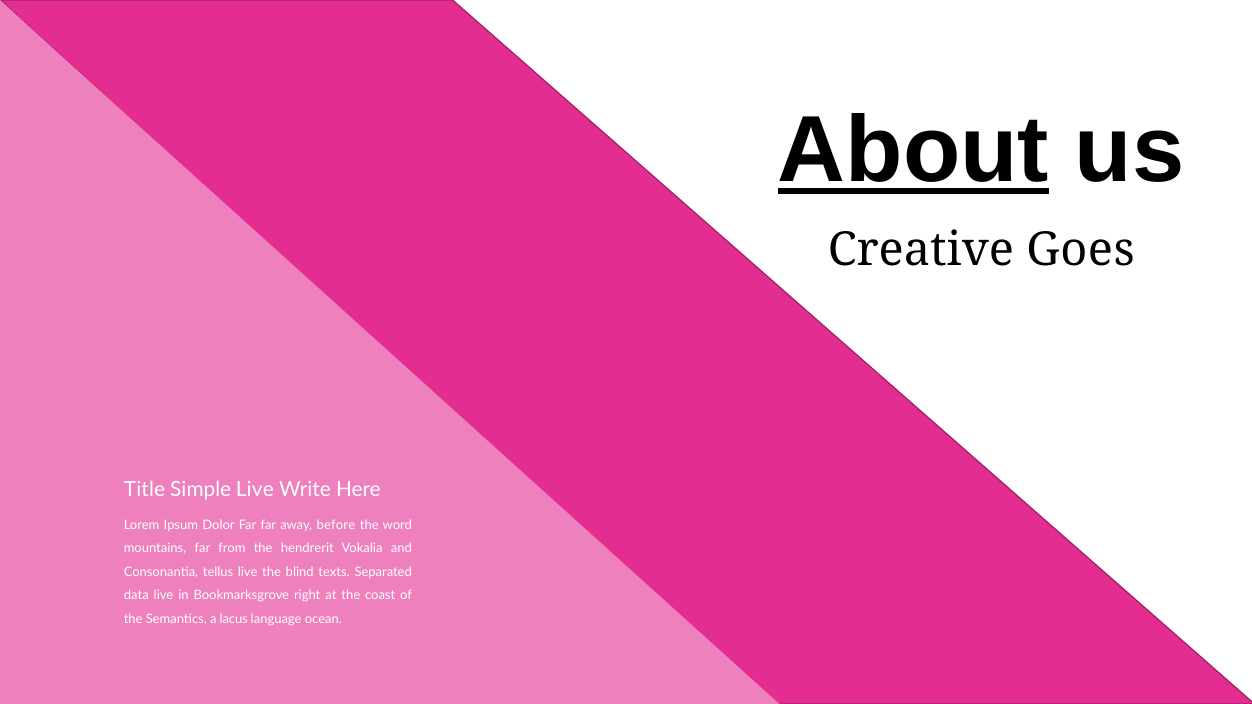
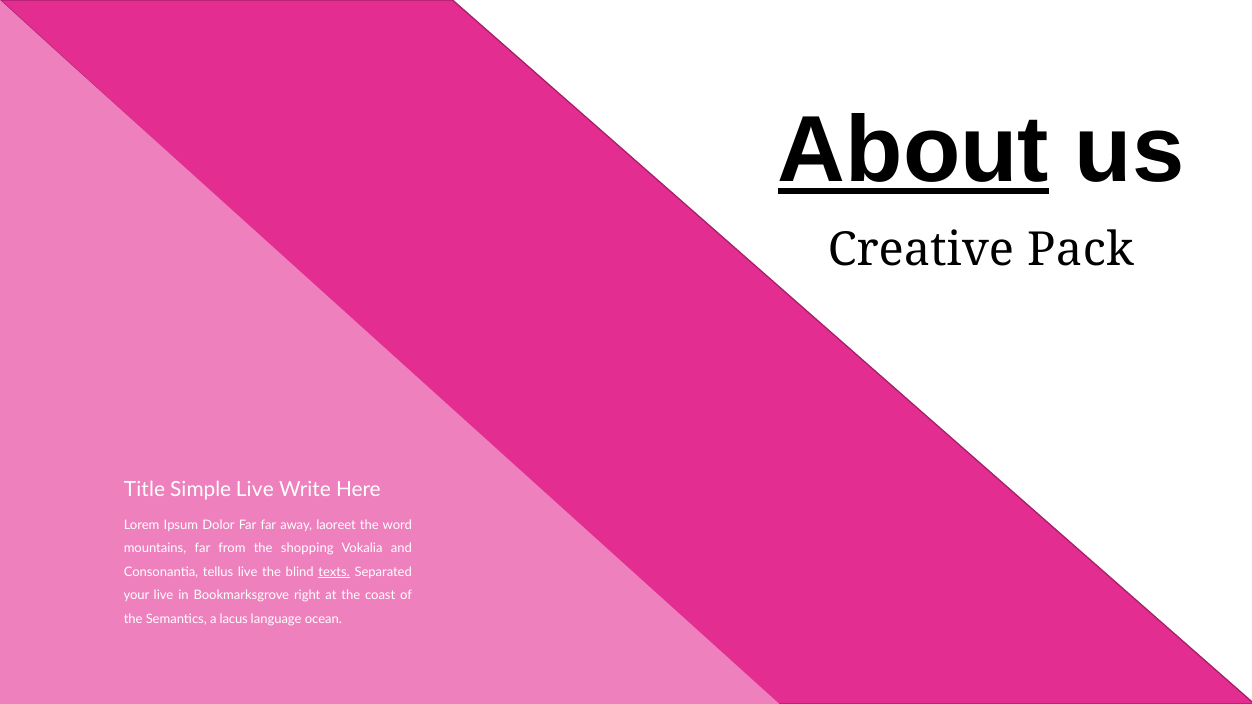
Goes: Goes -> Pack
before: before -> laoreet
hendrerit: hendrerit -> shopping
texts underline: none -> present
data: data -> your
